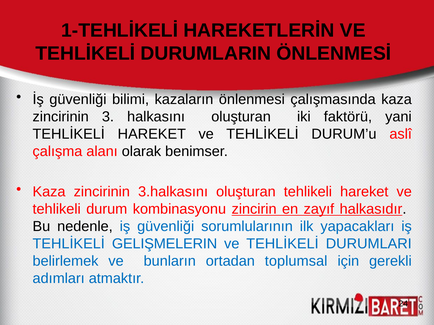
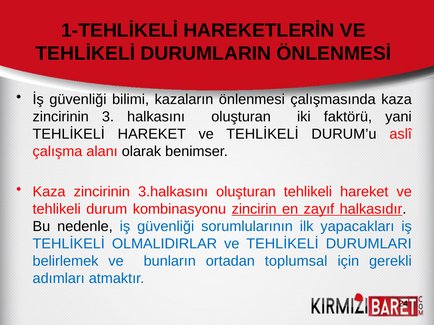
GELIŞMELERIN: GELIŞMELERIN -> OLMALIDIRLAR
